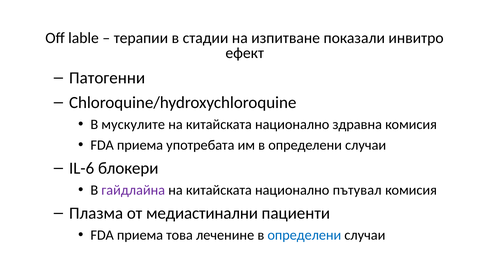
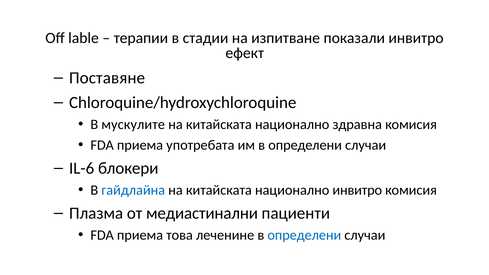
Патогенни: Патогенни -> Поставяне
гайдлайна colour: purple -> blue
национално пътувал: пътувал -> инвитро
